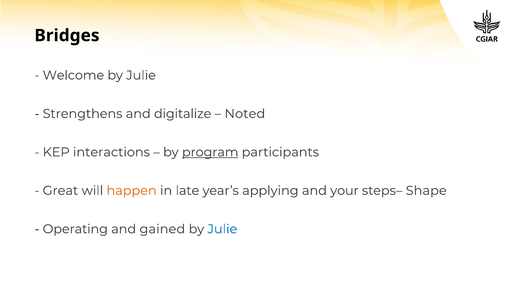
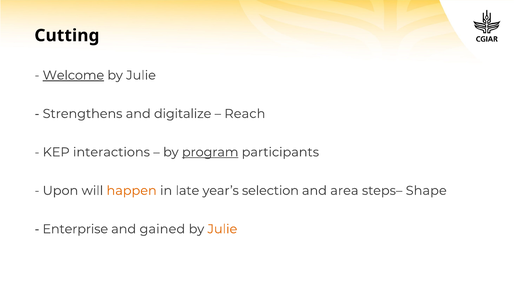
Bridges: Bridges -> Cutting
Welcome underline: none -> present
Noted: Noted -> Reach
Great: Great -> Upon
applying: applying -> selection
your: your -> area
Operating: Operating -> Enterprise
Julie at (222, 229) colour: blue -> orange
